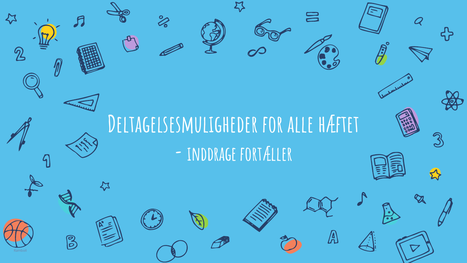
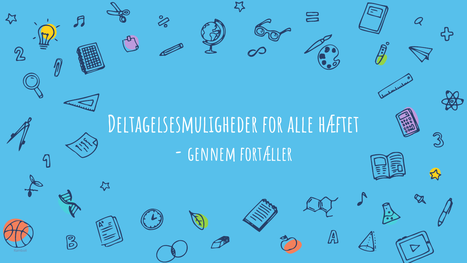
inddrage: inddrage -> gennem
